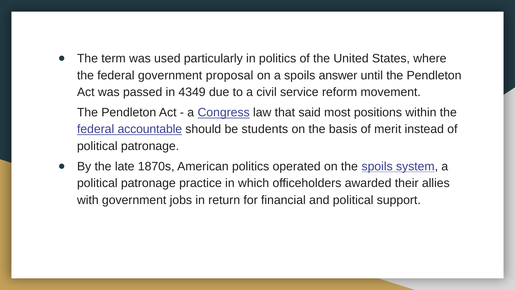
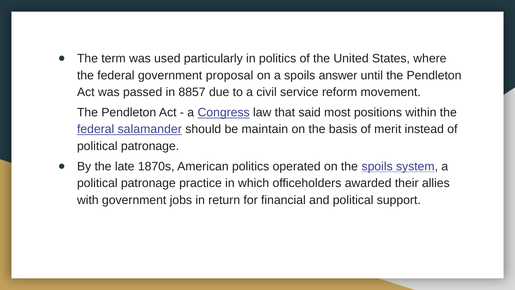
4349: 4349 -> 8857
accountable: accountable -> salamander
students: students -> maintain
